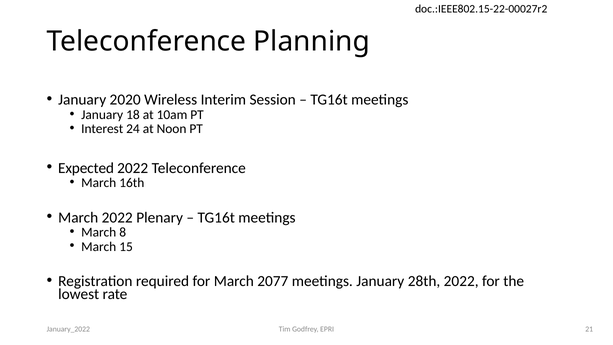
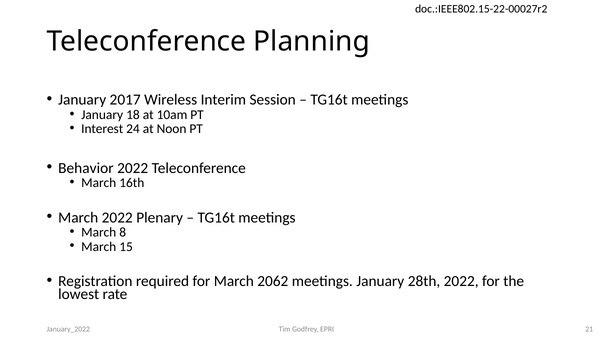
2020: 2020 -> 2017
Expected: Expected -> Behavior
2077: 2077 -> 2062
